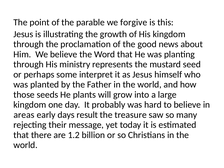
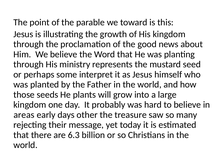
forgive: forgive -> toward
result: result -> other
1.2: 1.2 -> 6.3
